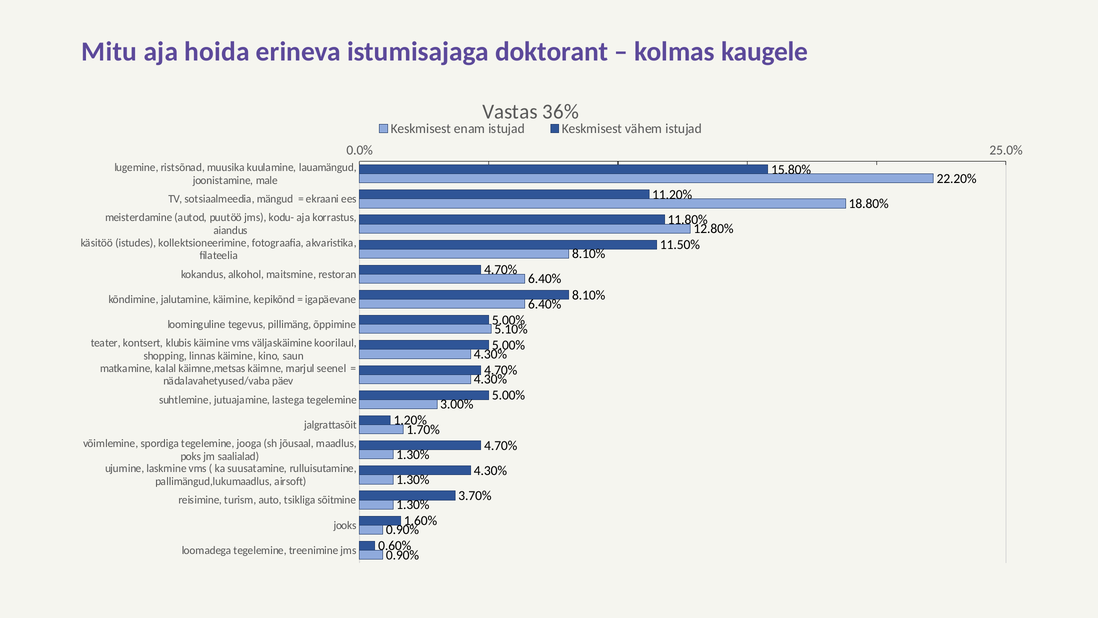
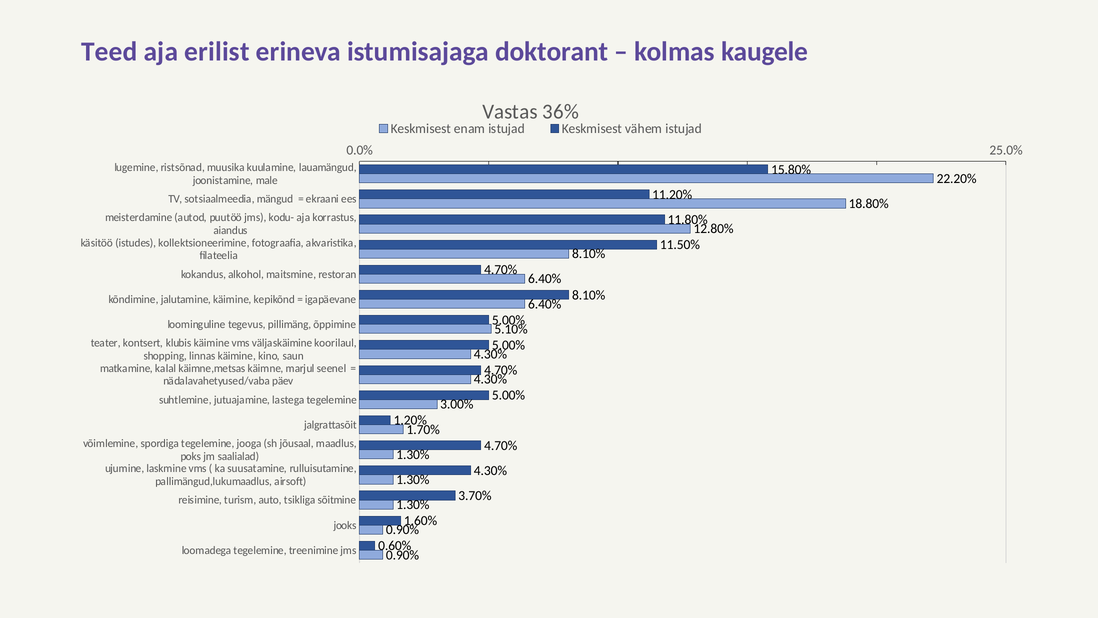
Mitu: Mitu -> Teed
hoida: hoida -> erilist
